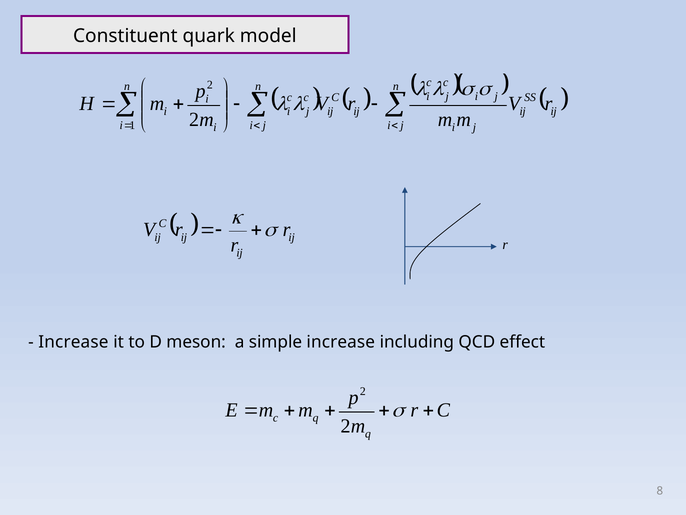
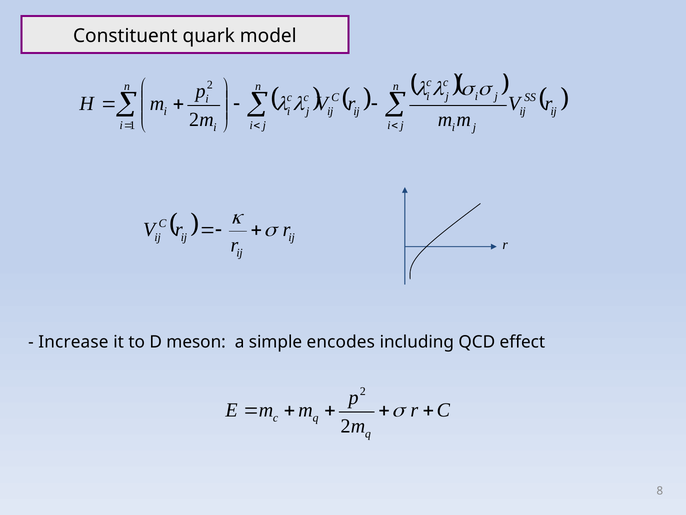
simple increase: increase -> encodes
